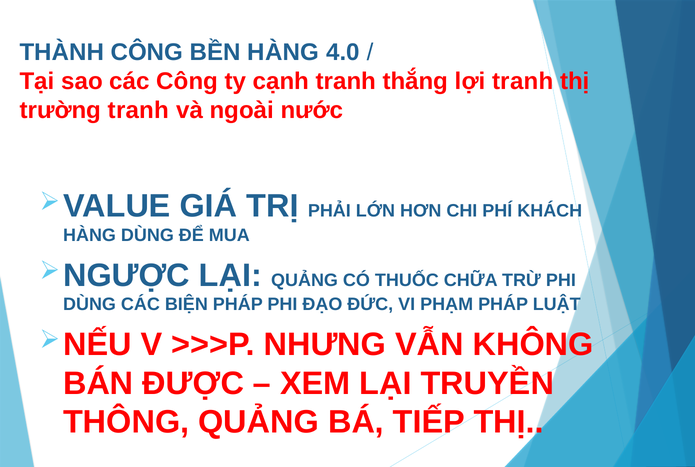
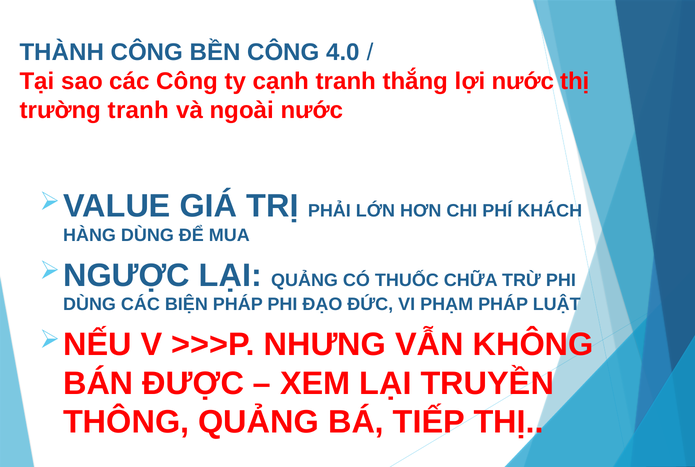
BỀN HÀNG: HÀNG -> CÔNG
lợi tranh: tranh -> nước
